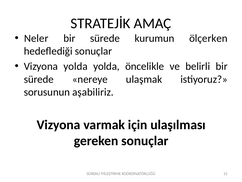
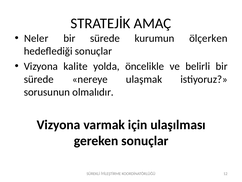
Vizyona yolda: yolda -> kalite
aşabiliriz: aşabiliriz -> olmalıdır
